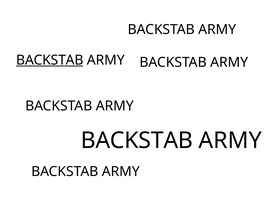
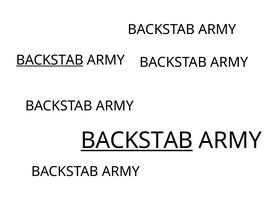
BACKSTAB at (137, 140) underline: none -> present
